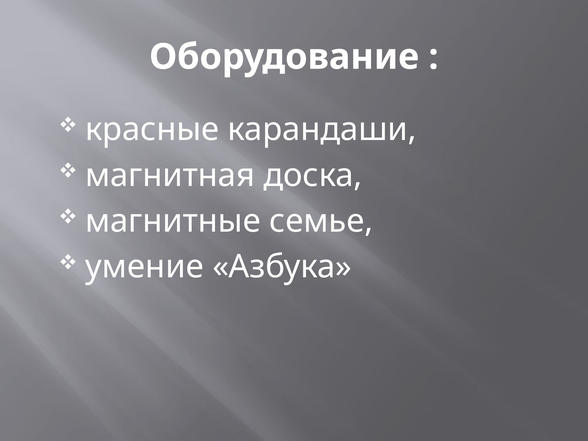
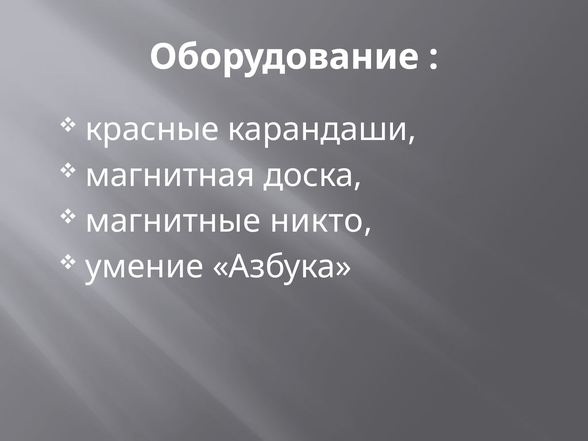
семье: семье -> никто
